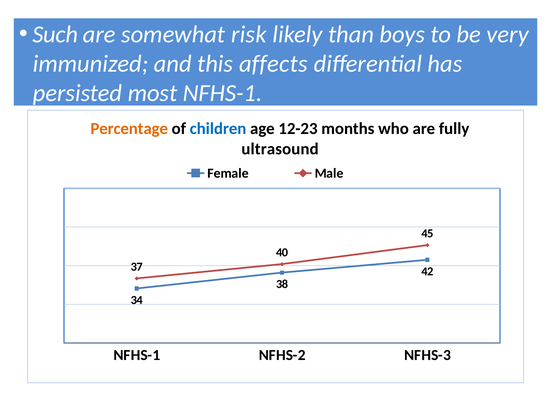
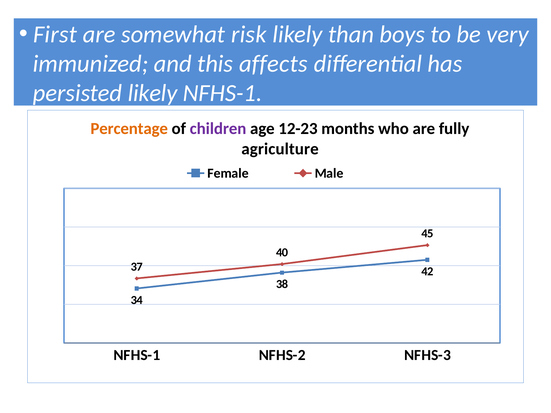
Such: Such -> First
persisted most: most -> likely
children colour: blue -> purple
ultrasound: ultrasound -> agriculture
